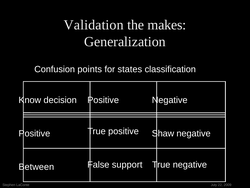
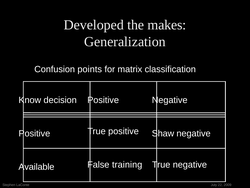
Validation: Validation -> Developed
states: states -> matrix
support: support -> training
Between: Between -> Available
